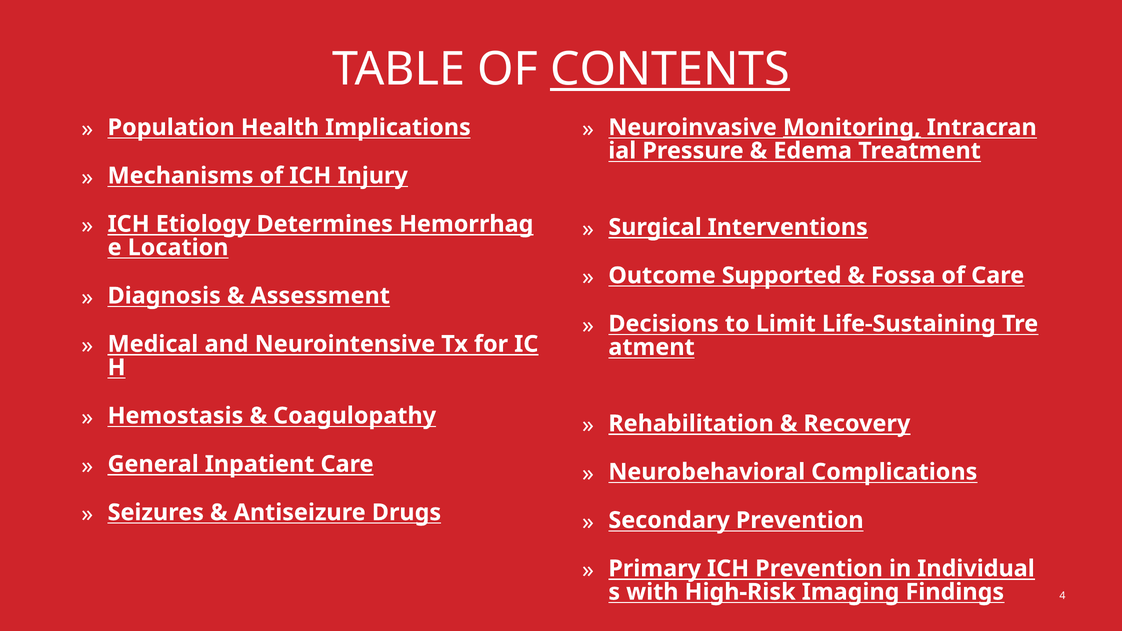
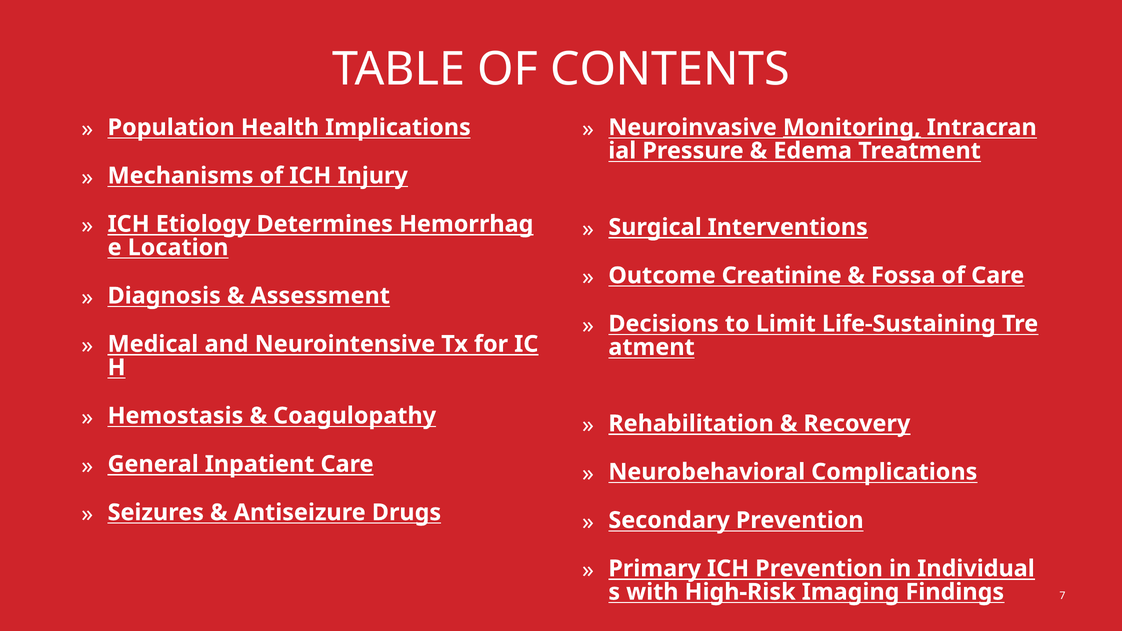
CONTENTS underline: present -> none
Supported: Supported -> Creatinine
4: 4 -> 7
